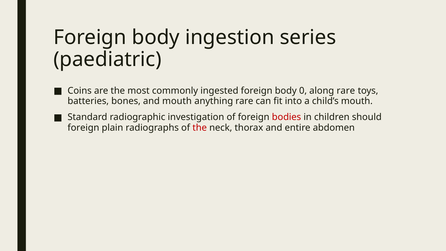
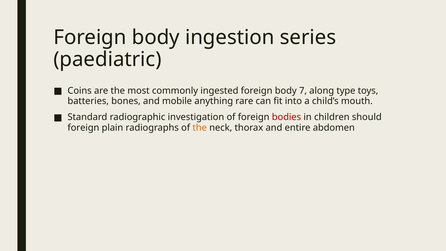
0: 0 -> 7
along rare: rare -> type
and mouth: mouth -> mobile
the at (200, 128) colour: red -> orange
